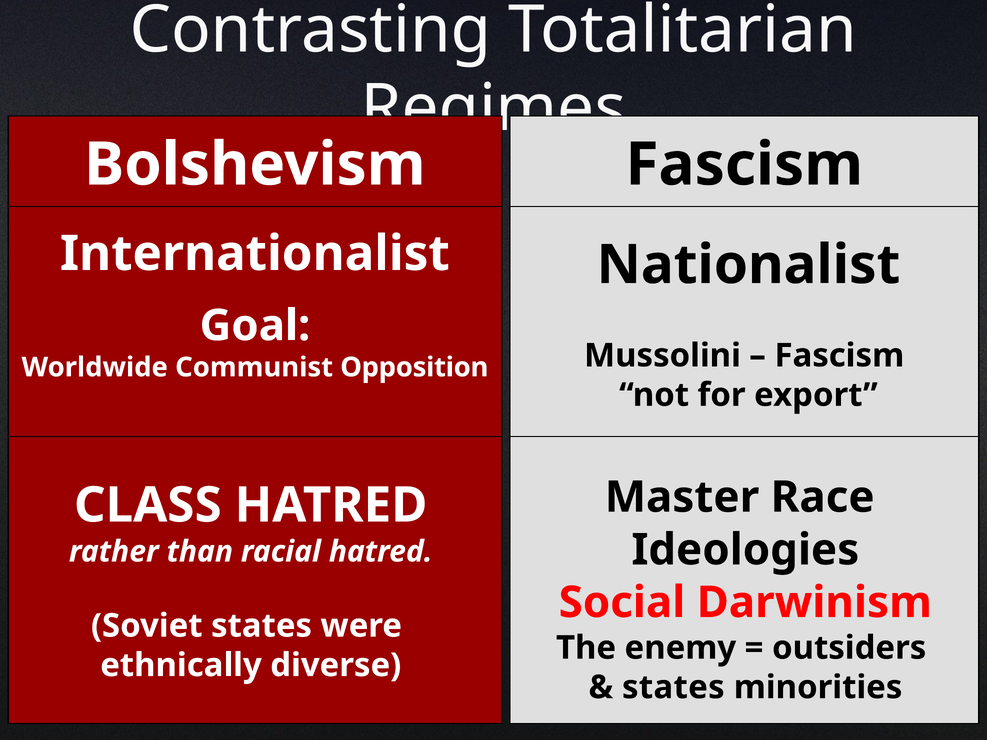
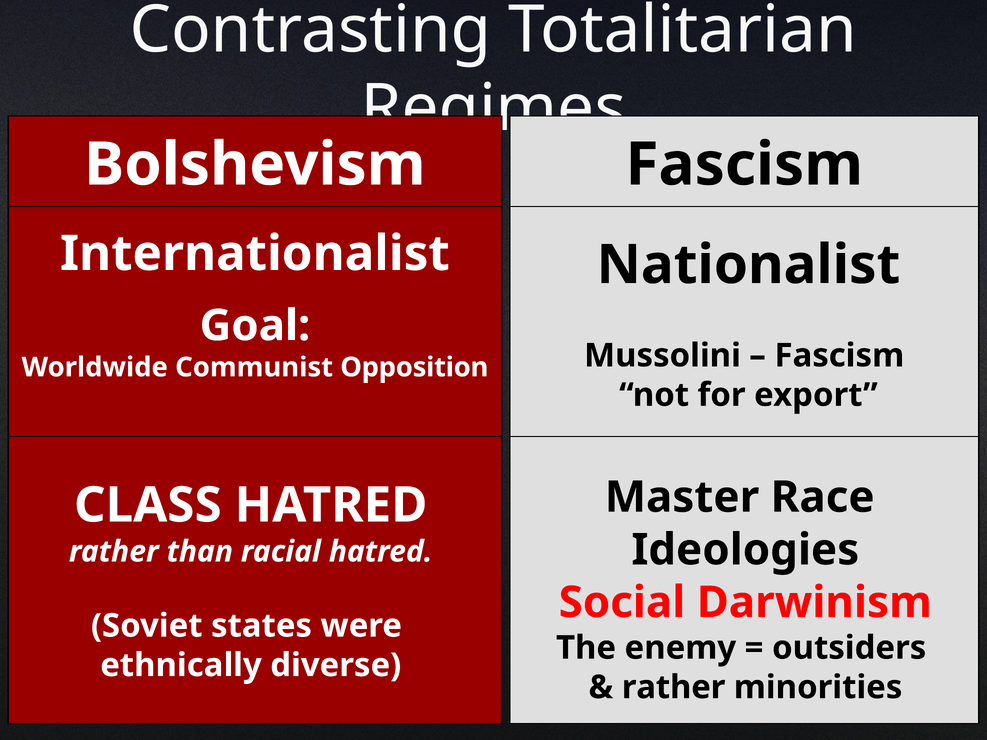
states at (673, 688): states -> rather
